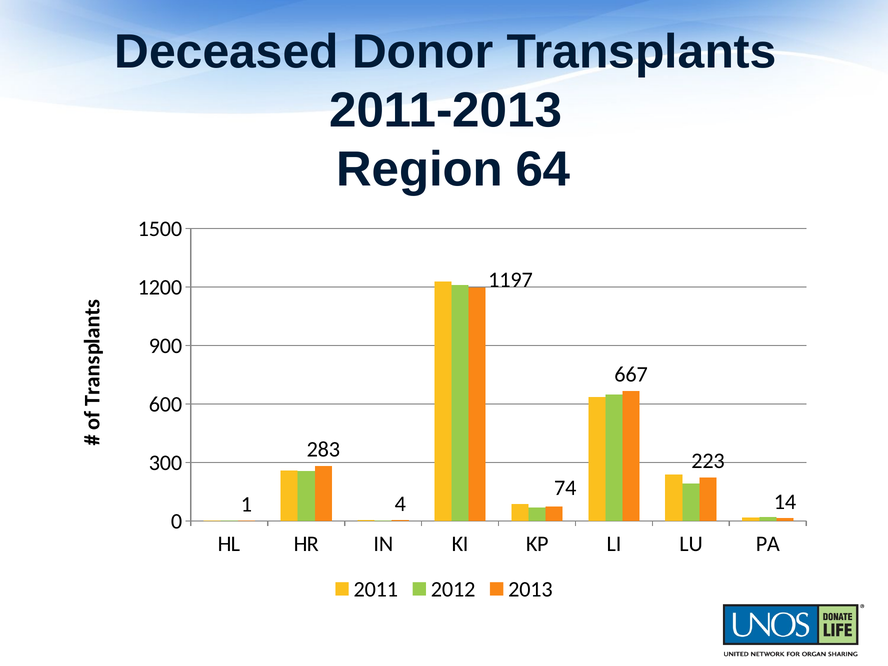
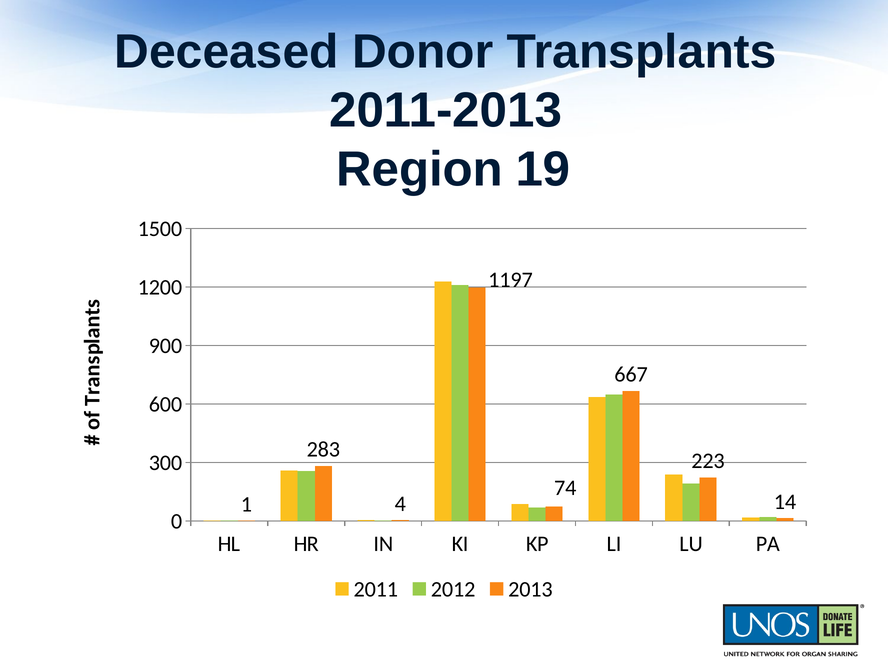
64: 64 -> 19
